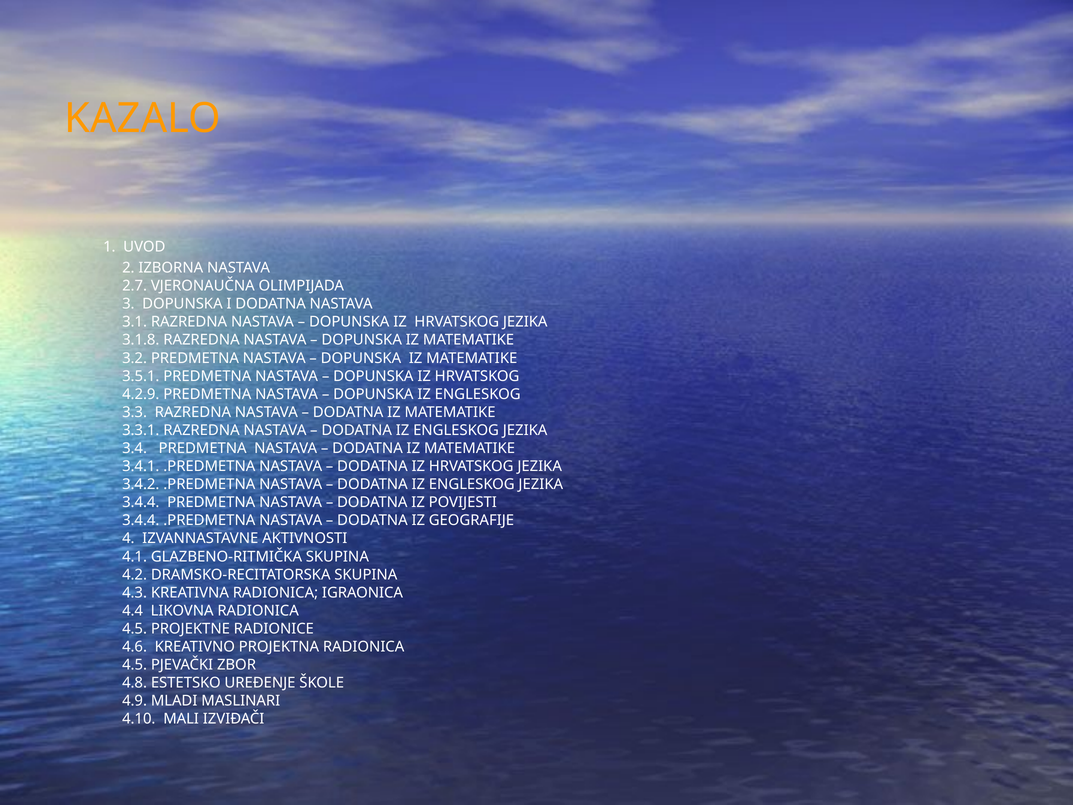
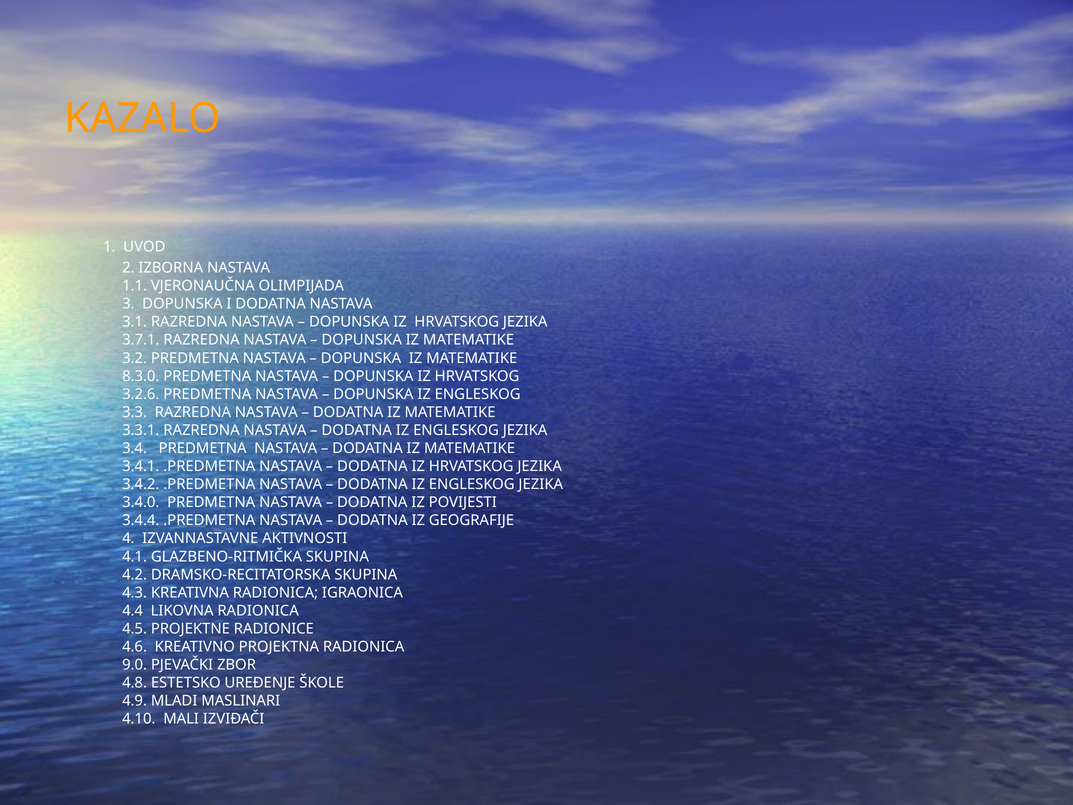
2.7: 2.7 -> 1.1
3.1.8: 3.1.8 -> 3.7.1
3.5.1: 3.5.1 -> 8.3.0
4.2.9: 4.2.9 -> 3.2.6
3.4.4 at (141, 502): 3.4.4 -> 3.4.0
4.5 at (135, 665): 4.5 -> 9.0
